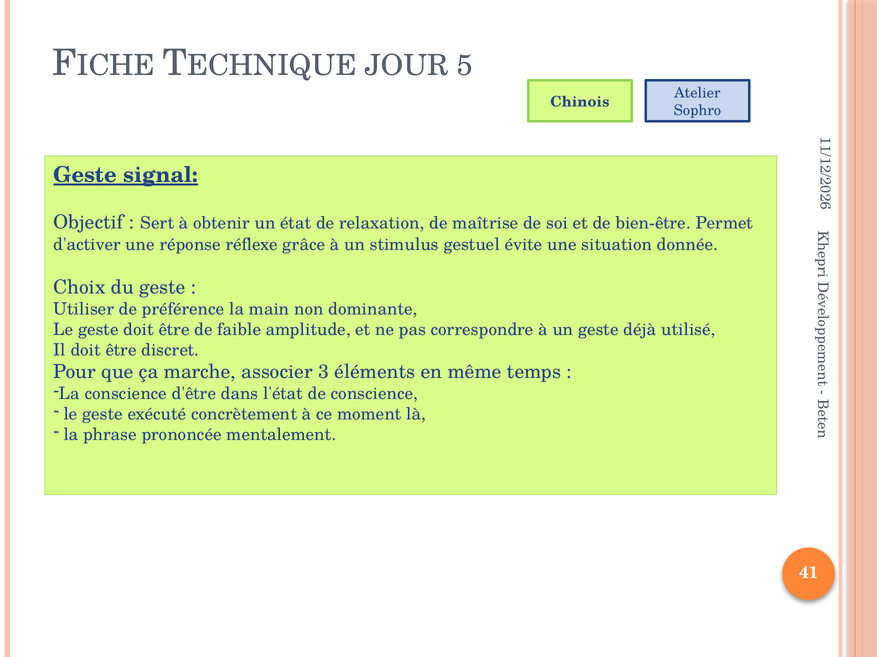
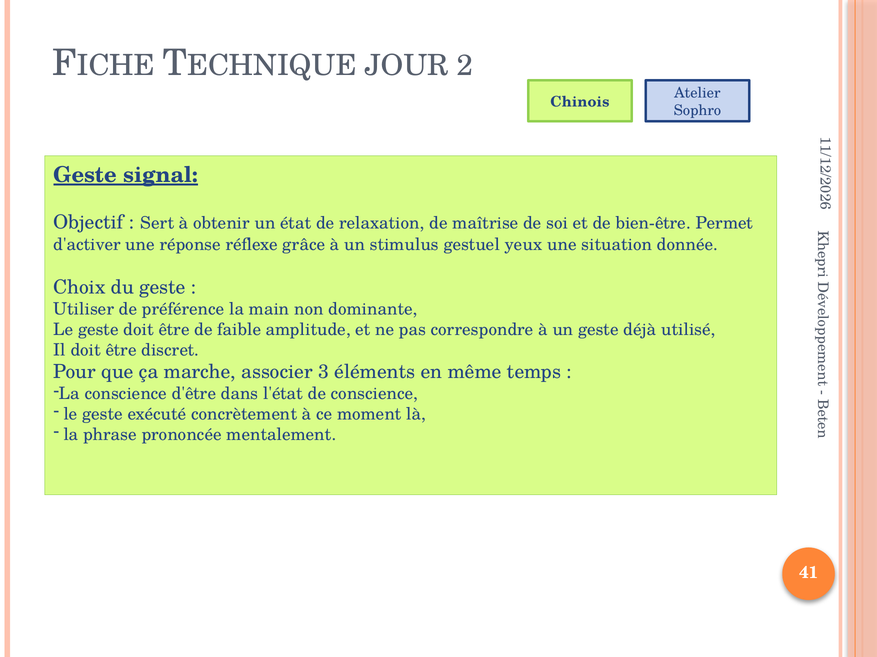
JOUR 5: 5 -> 2
évite: évite -> yeux
